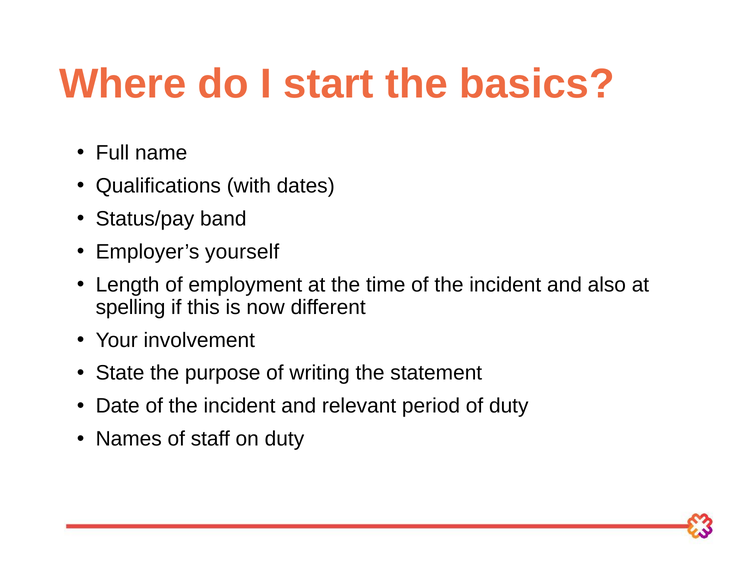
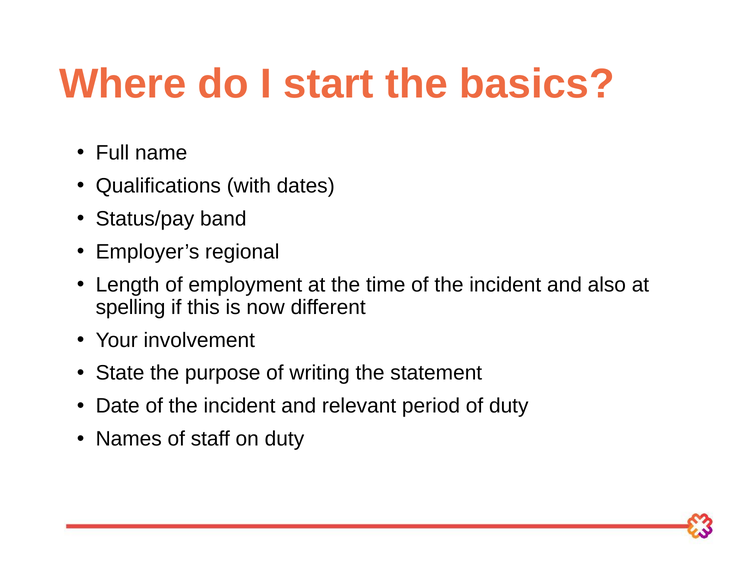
yourself: yourself -> regional
